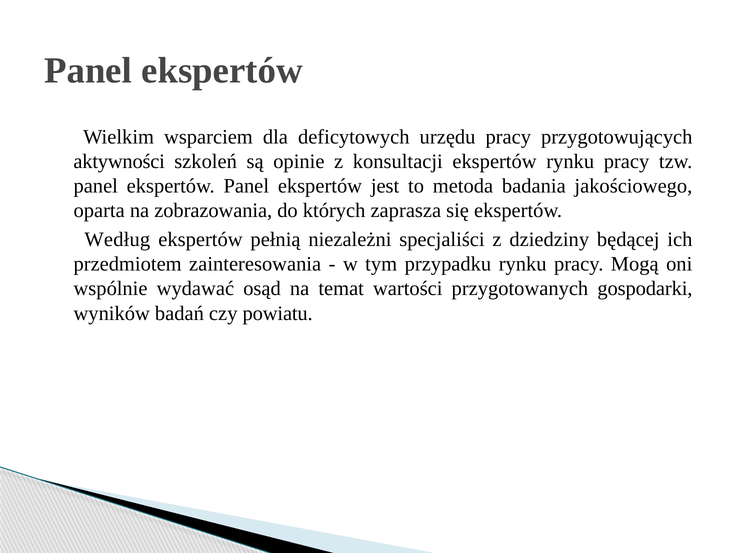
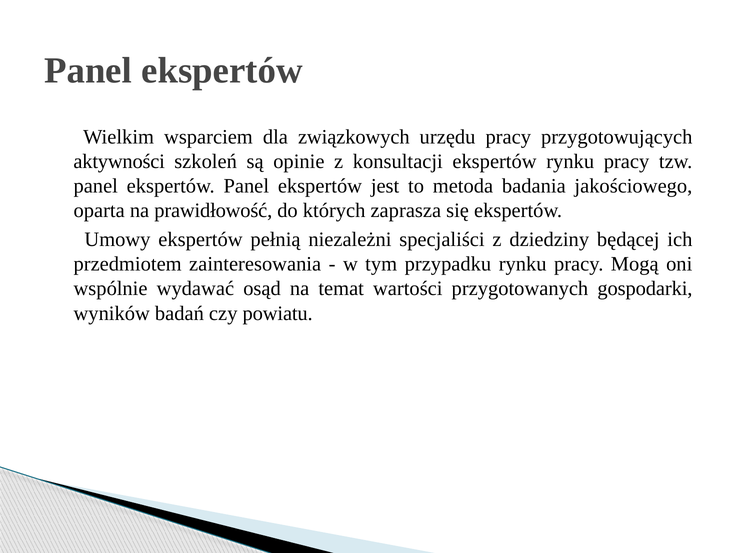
deficytowych: deficytowych -> związkowych
zobrazowania: zobrazowania -> prawidłowość
Według: Według -> Umowy
